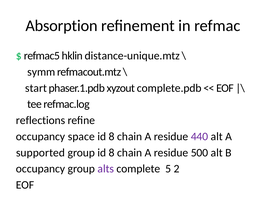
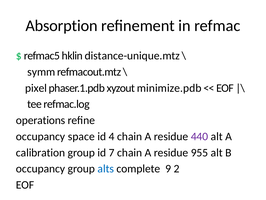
start: start -> pixel
complete.pdb: complete.pdb -> minimize.pdb
reflections: reflections -> operations
8 at (112, 136): 8 -> 4
supported: supported -> calibration
group id 8: 8 -> 7
500: 500 -> 955
alts colour: purple -> blue
5: 5 -> 9
